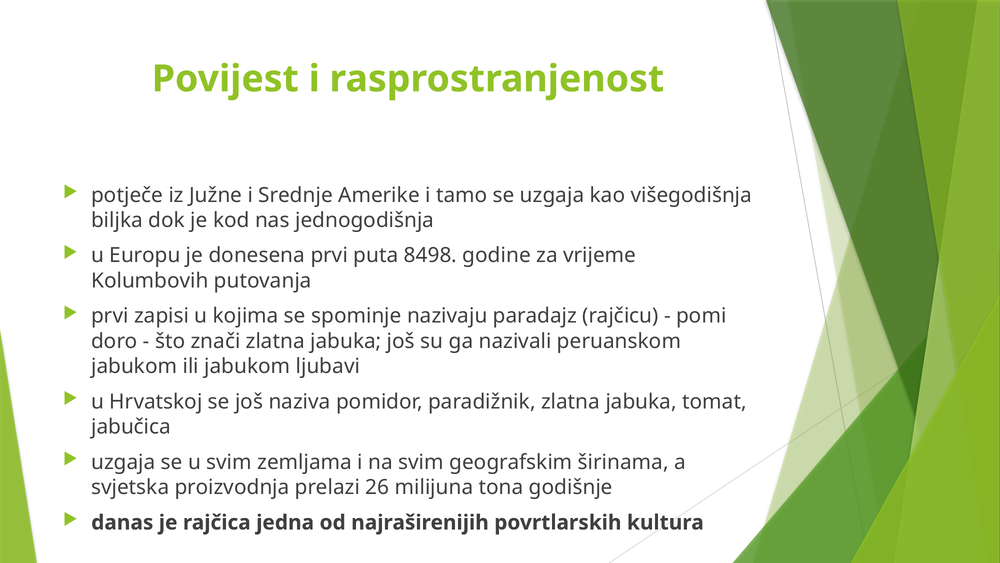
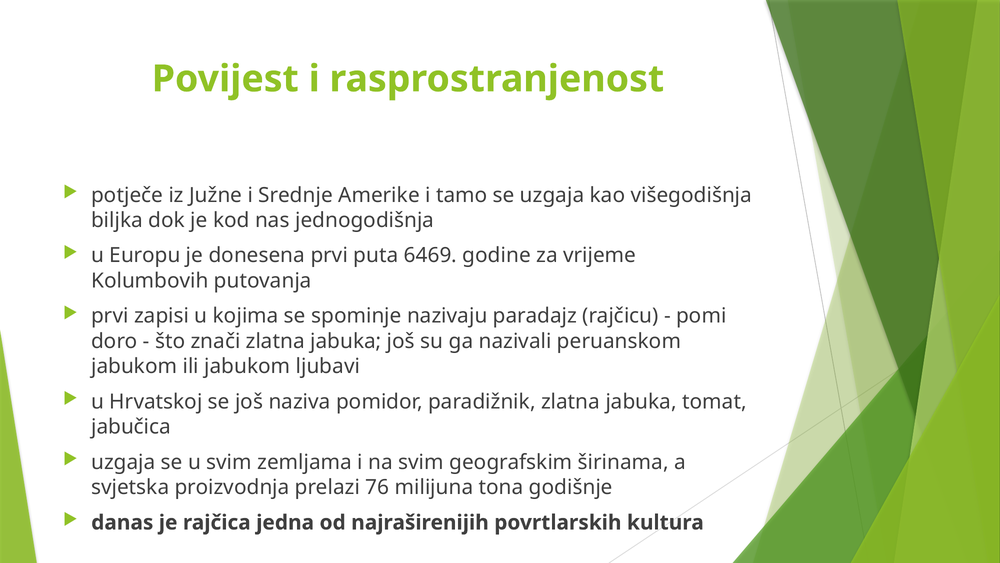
8498: 8498 -> 6469
26: 26 -> 76
